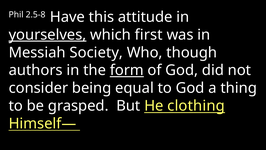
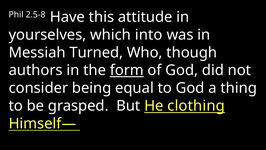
yourselves underline: present -> none
first: first -> into
Society: Society -> Turned
